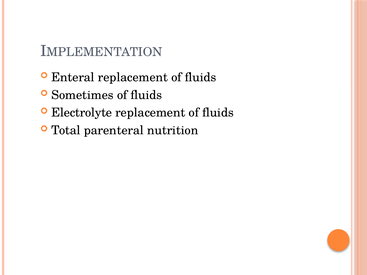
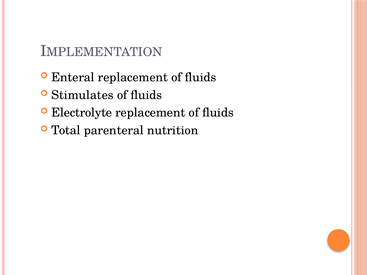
Sometimes: Sometimes -> Stimulates
